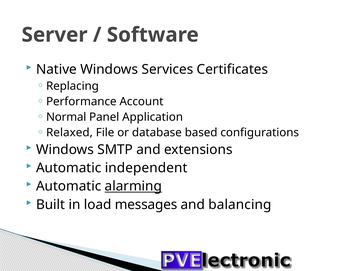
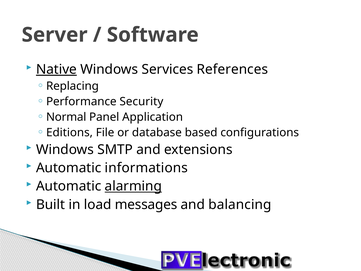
Native underline: none -> present
Certificates: Certificates -> References
Account: Account -> Security
Relaxed: Relaxed -> Editions
independent: independent -> informations
